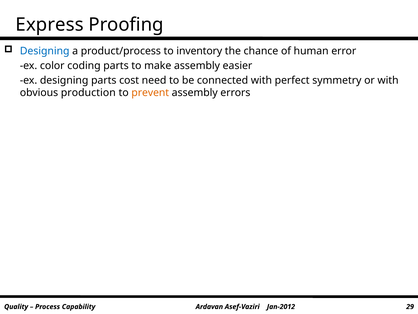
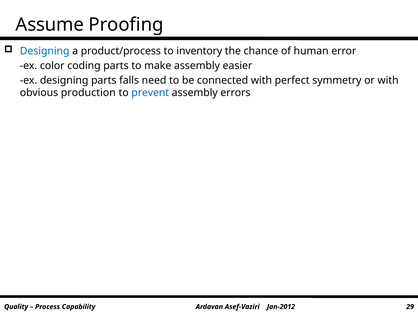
Express: Express -> Assume
cost: cost -> falls
prevent colour: orange -> blue
